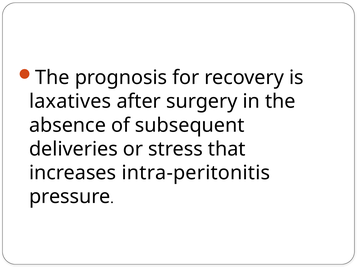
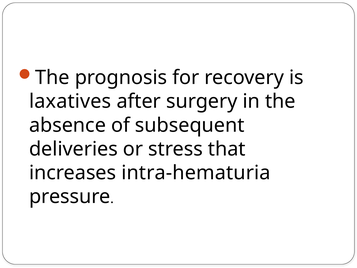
intra-peritonitis: intra-peritonitis -> intra-hematuria
